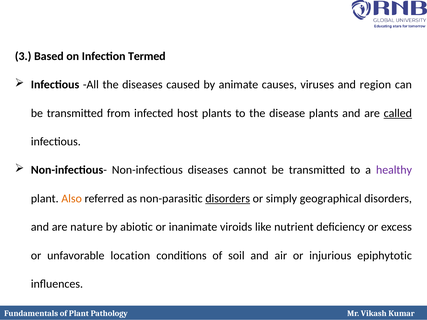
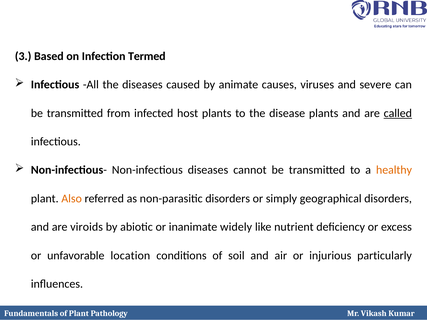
region: region -> severe
healthy colour: purple -> orange
disorders at (228, 199) underline: present -> none
nature: nature -> viroids
viroids: viroids -> widely
epiphytotic: epiphytotic -> particularly
